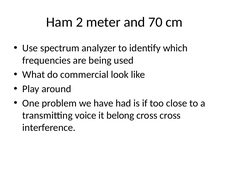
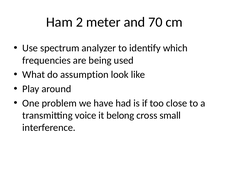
commercial: commercial -> assumption
cross cross: cross -> small
